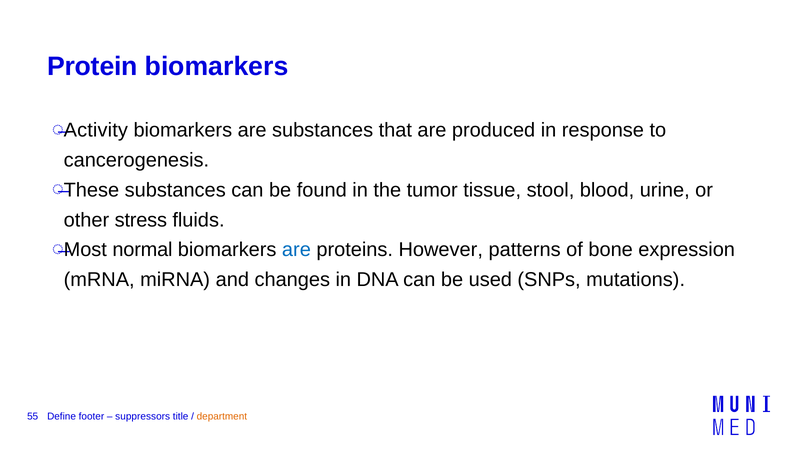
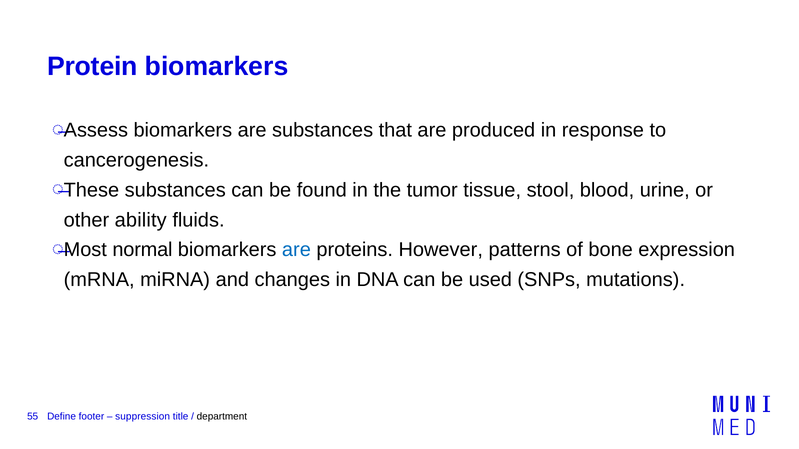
Activity: Activity -> Assess
stress: stress -> ability
suppressors: suppressors -> suppression
department colour: orange -> black
